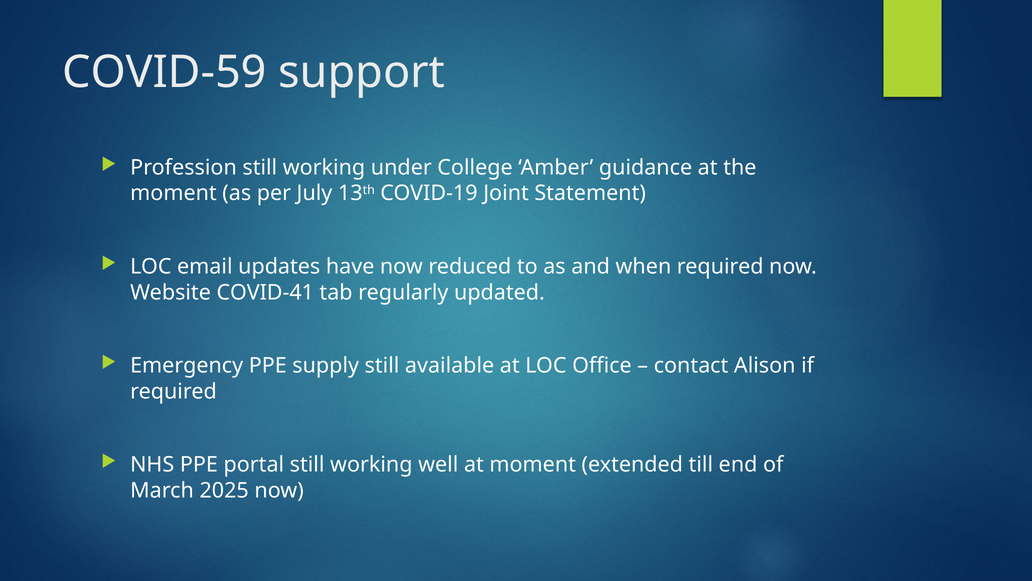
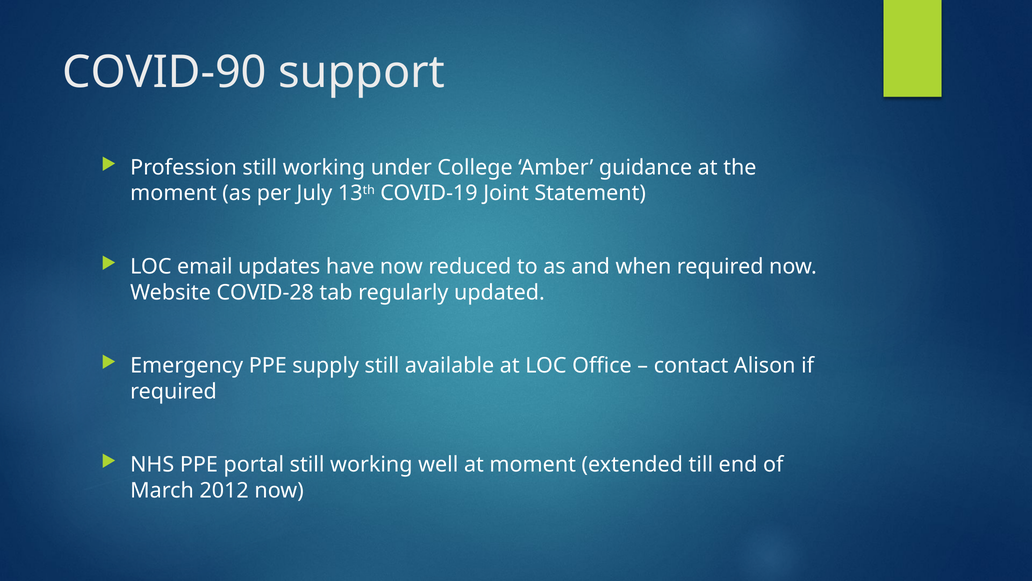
COVID-59: COVID-59 -> COVID-90
COVID-41: COVID-41 -> COVID-28
2025: 2025 -> 2012
